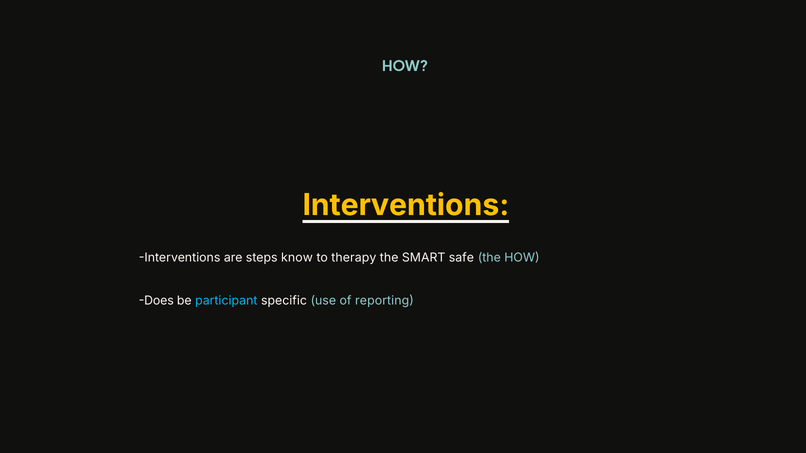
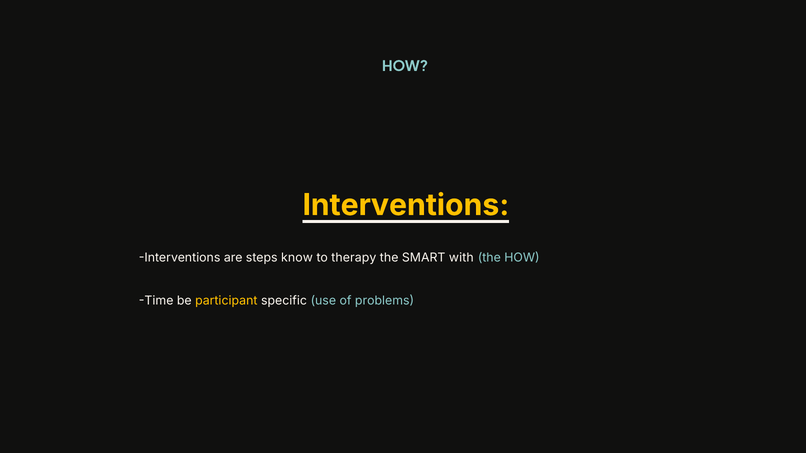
safe: safe -> with
Does: Does -> Time
participant colour: light blue -> yellow
reporting: reporting -> problems
